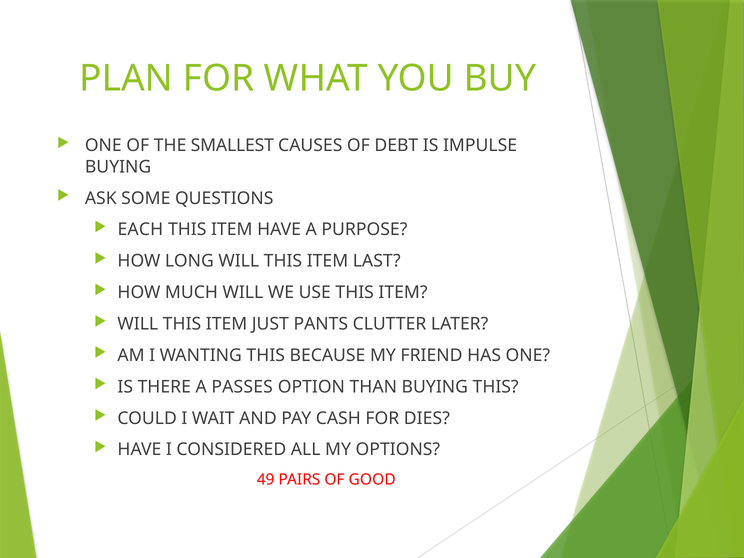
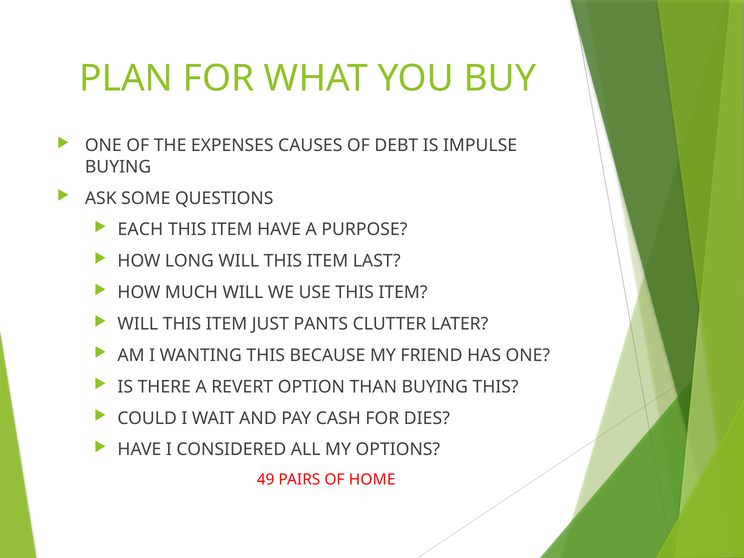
SMALLEST: SMALLEST -> EXPENSES
PASSES: PASSES -> REVERT
GOOD: GOOD -> HOME
